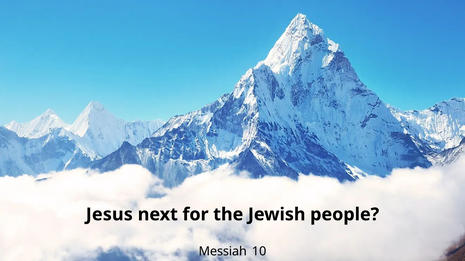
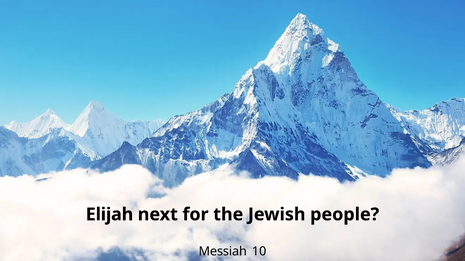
Jesus: Jesus -> Elijah
